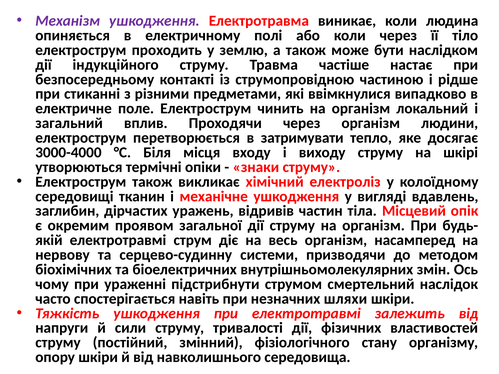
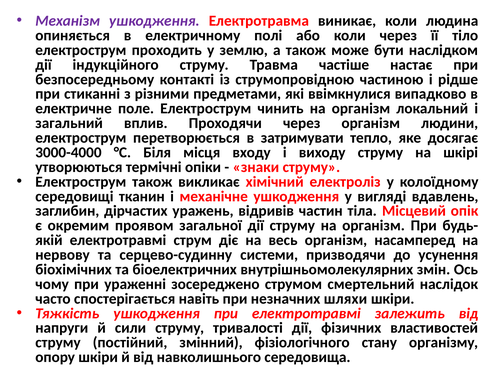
методом: методом -> усунення
підстрибнути: підстрибнути -> зосереджено
